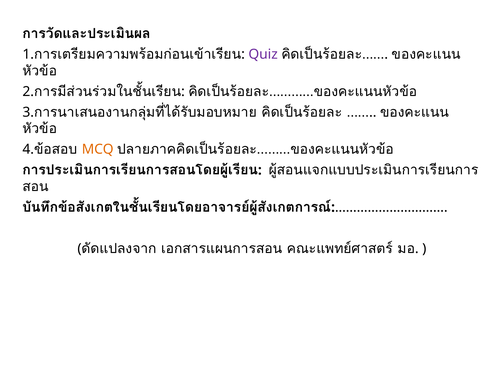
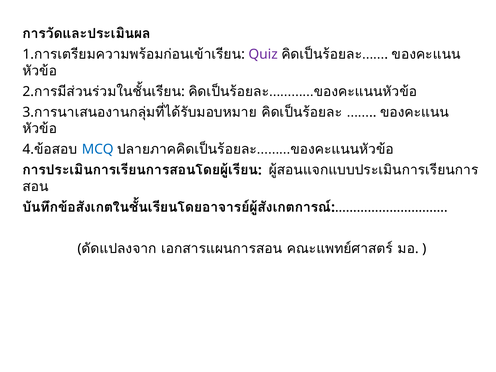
MCQ colour: orange -> blue
